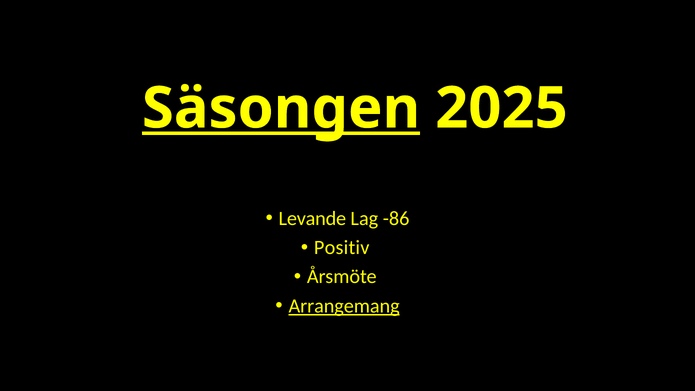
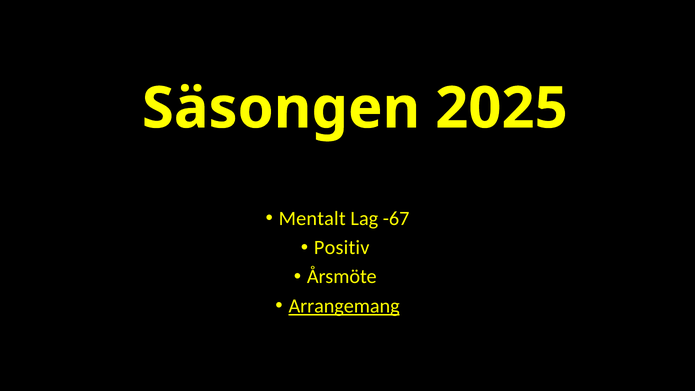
Säsongen underline: present -> none
Levande: Levande -> Mentalt
-86: -86 -> -67
